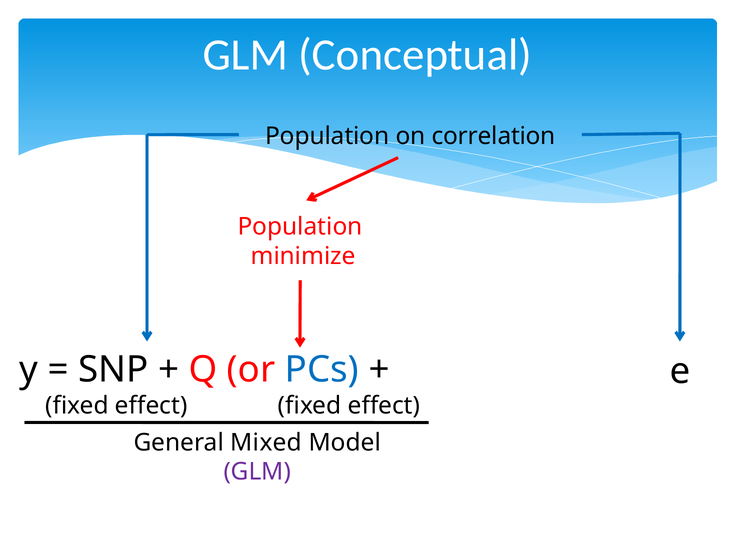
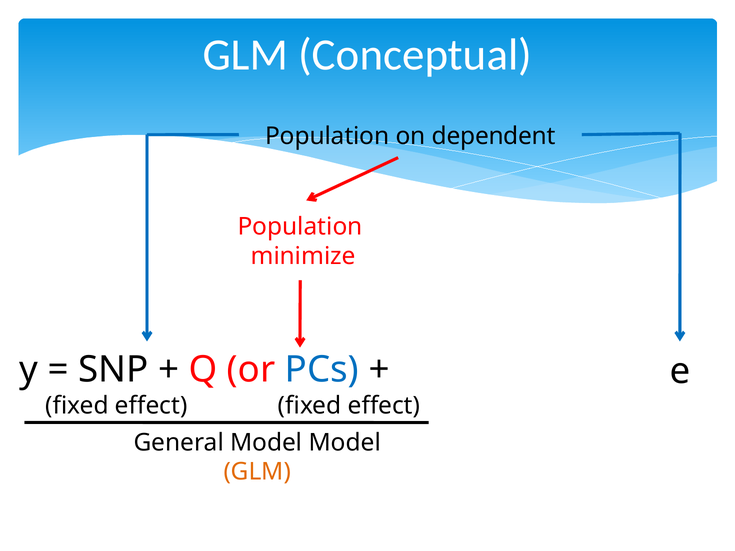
correlation: correlation -> dependent
General Mixed: Mixed -> Model
GLM at (257, 472) colour: purple -> orange
